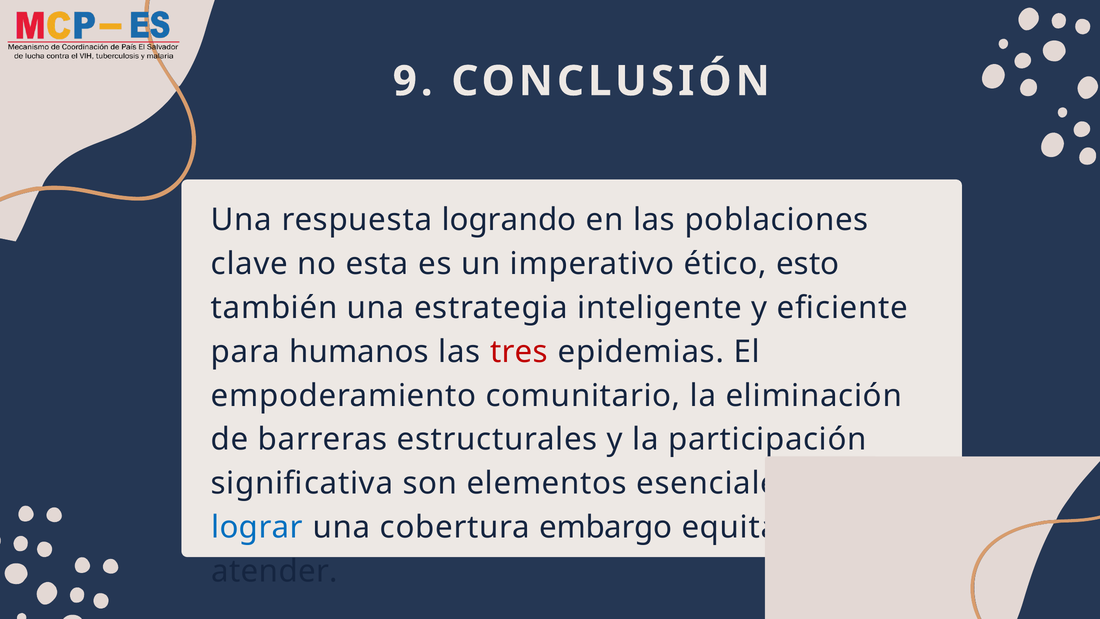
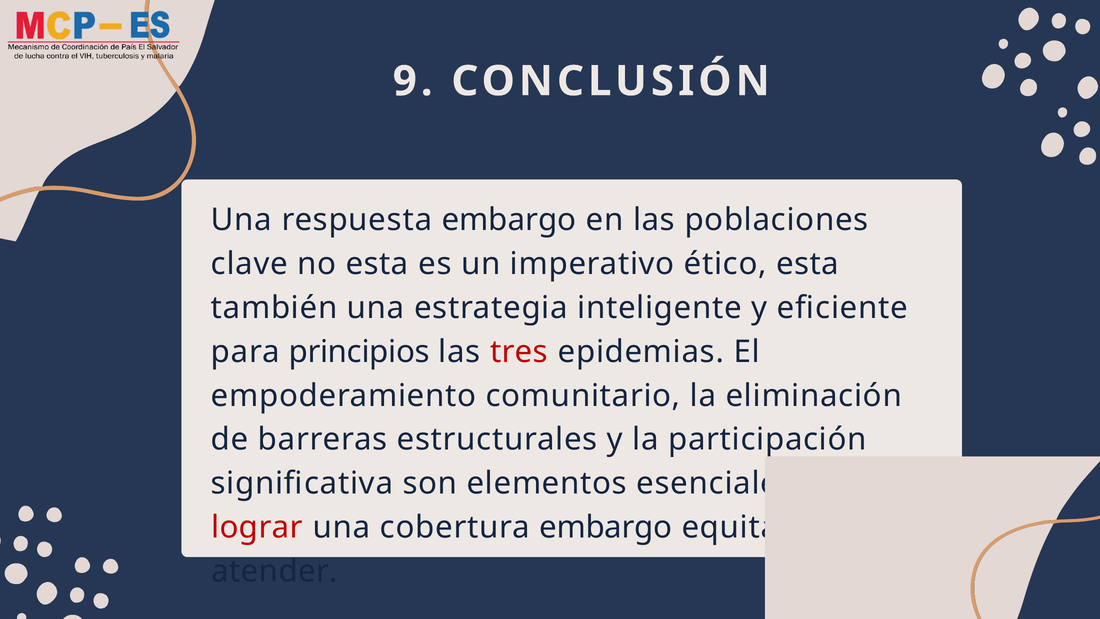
logrando at (509, 220): logrando -> embargo
ético esto: esto -> esta
humanos: humanos -> principios
lograr colour: blue -> red
